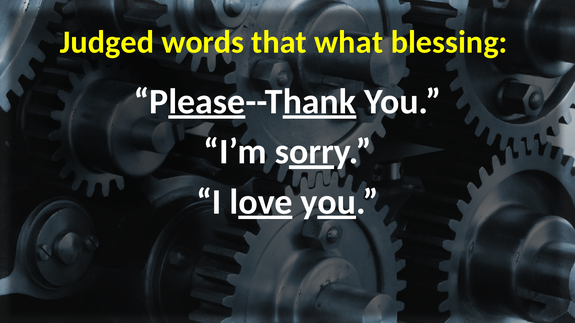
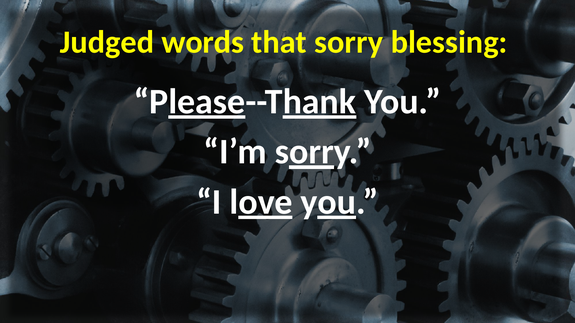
that what: what -> sorry
